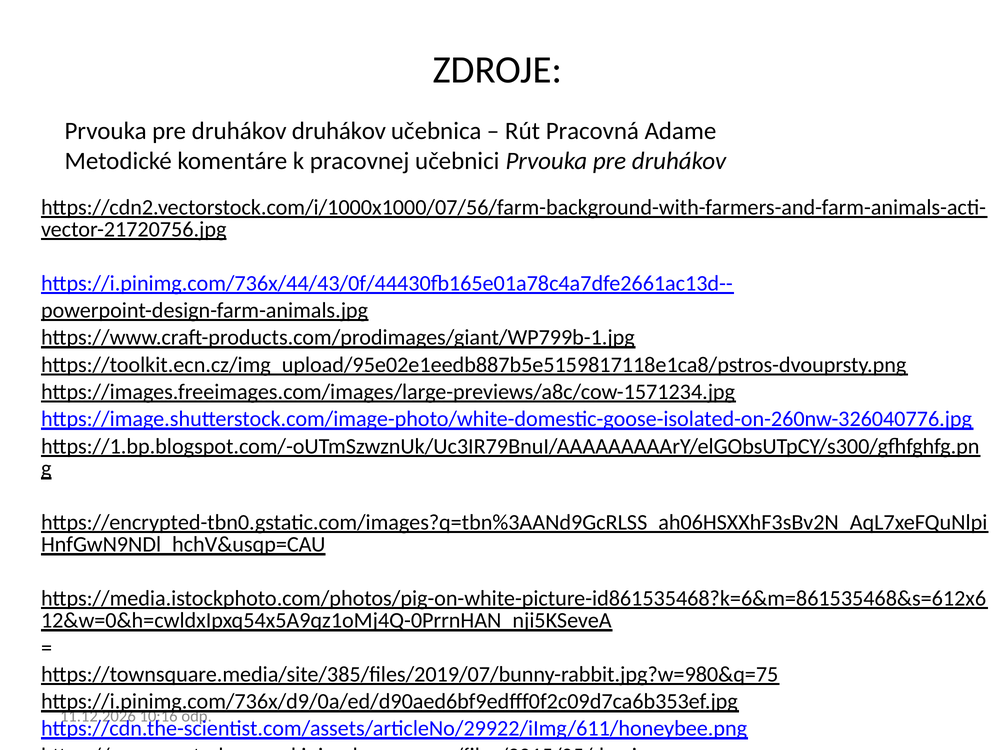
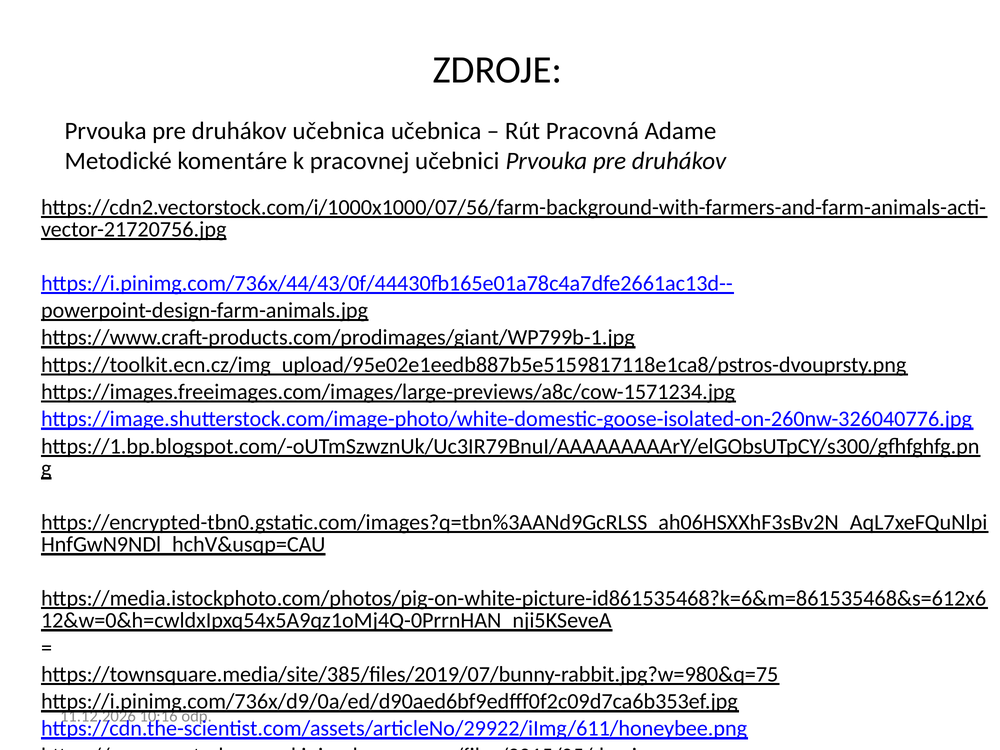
druhákov druhákov: druhákov -> učebnica
